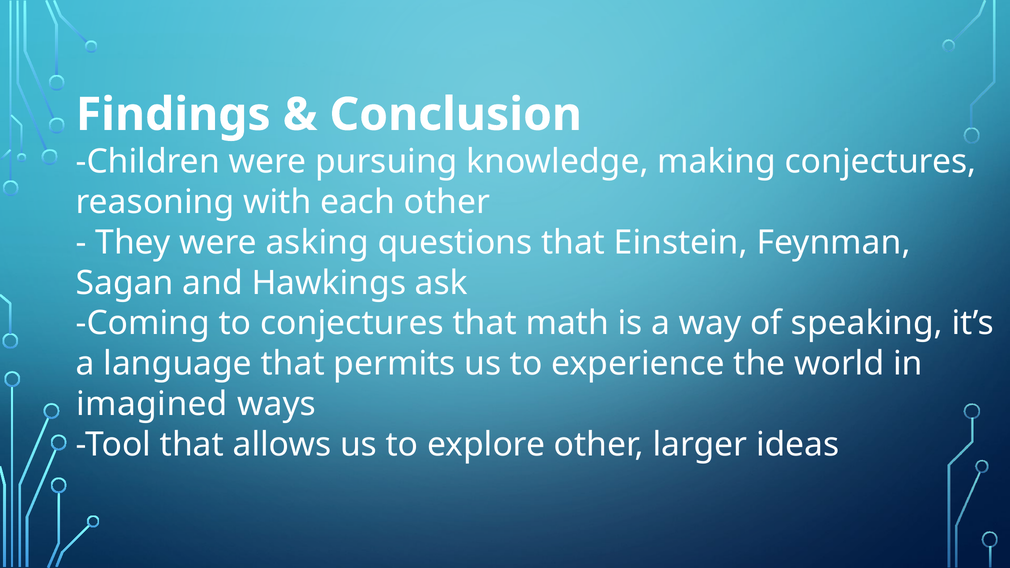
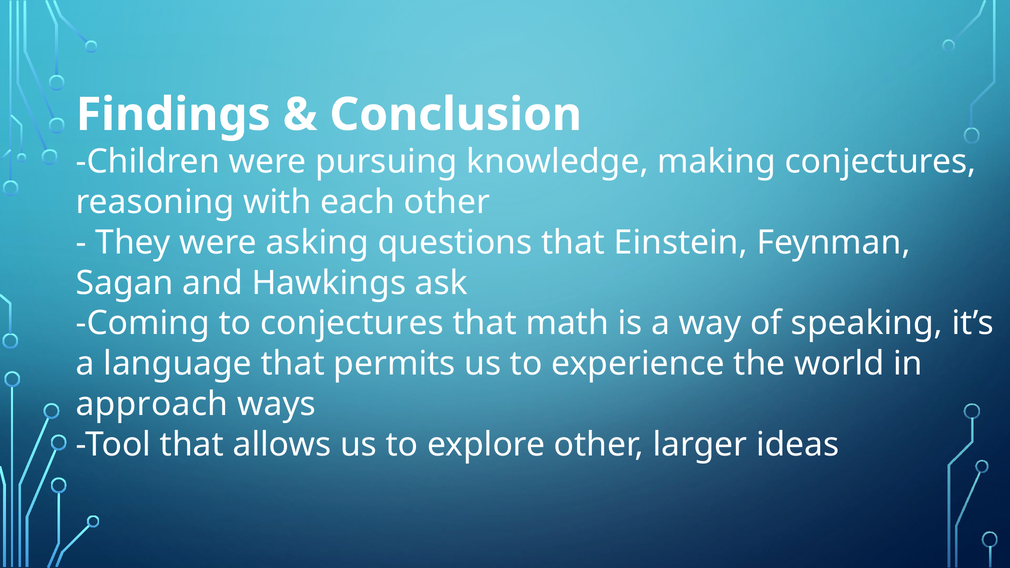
imagined: imagined -> approach
